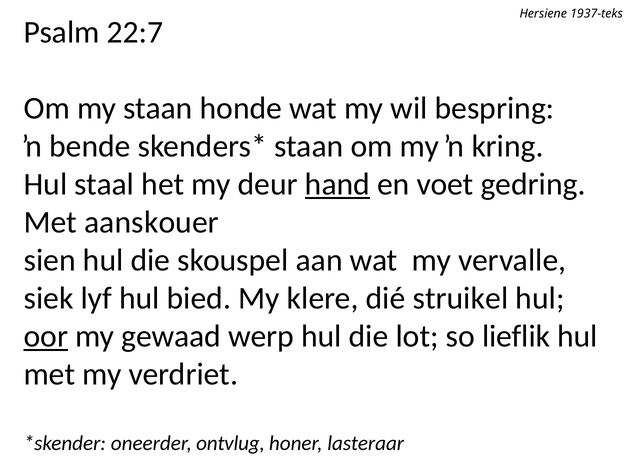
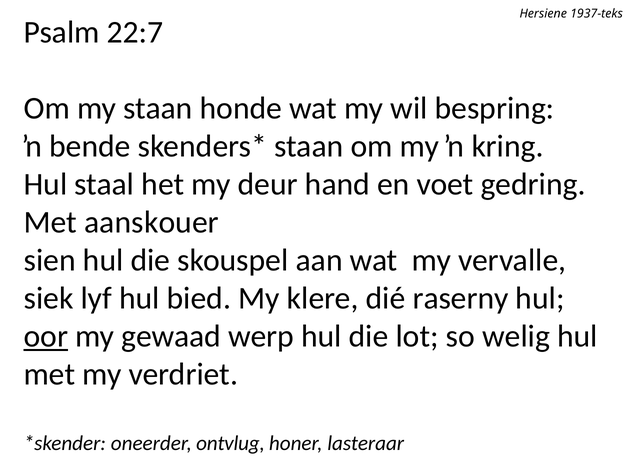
hand underline: present -> none
struikel: struikel -> raserny
lieflik: lieflik -> welig
